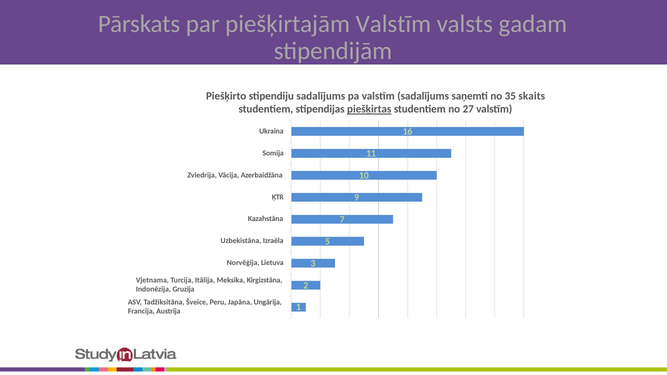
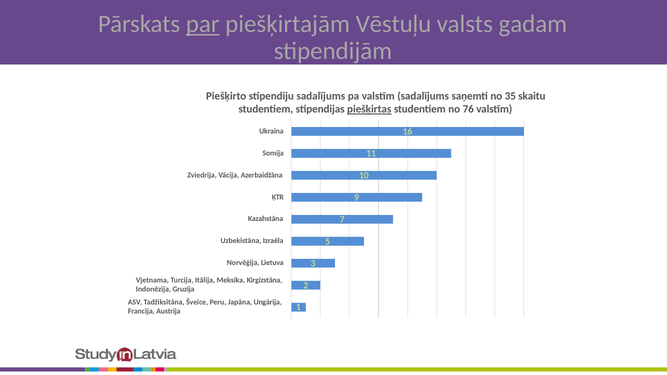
par underline: none -> present
piešķirtajām Valstīm: Valstīm -> Vēstuļu
skaits: skaits -> skaitu
27: 27 -> 76
